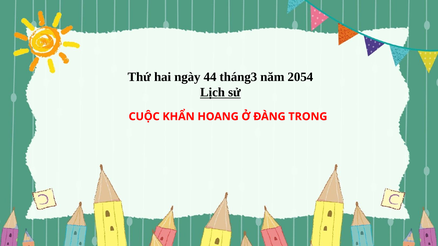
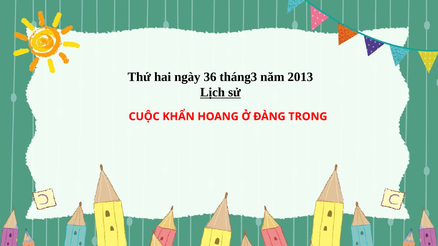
44: 44 -> 36
2054: 2054 -> 2013
